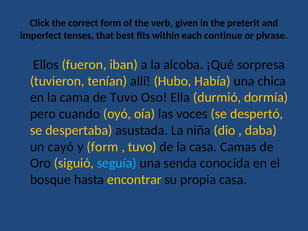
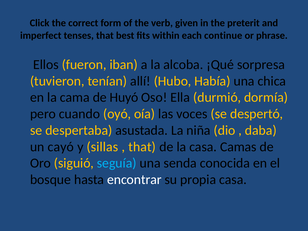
de Tuvo: Tuvo -> Huyó
y form: form -> sillas
tuvo at (142, 147): tuvo -> that
encontrar colour: yellow -> white
